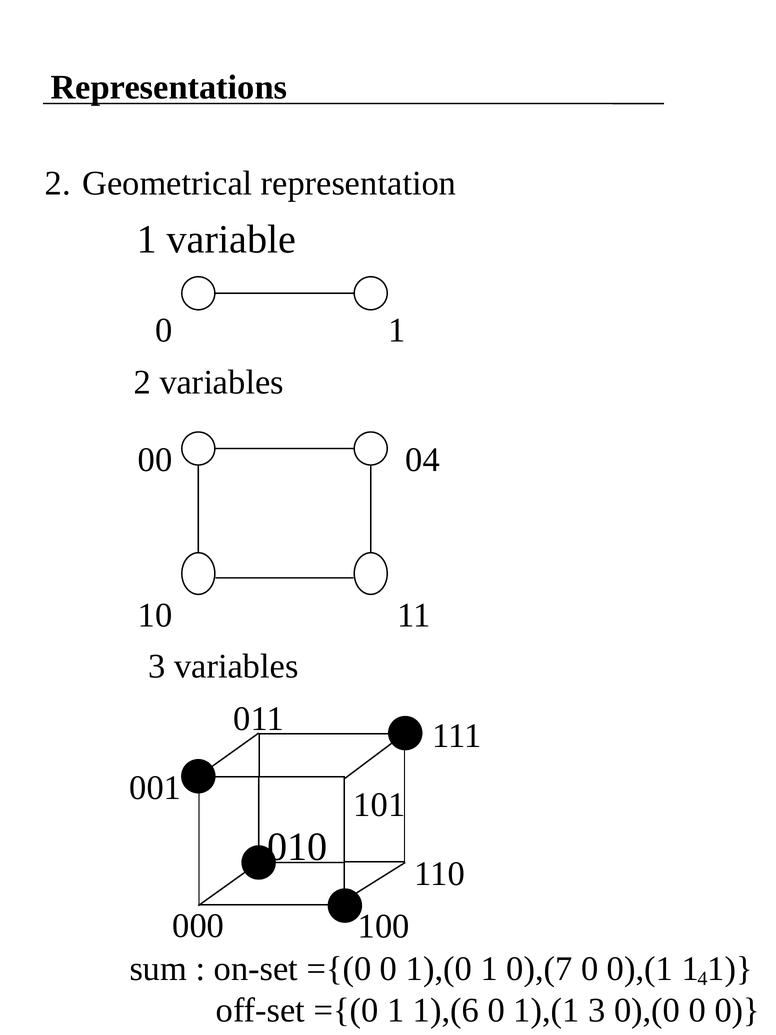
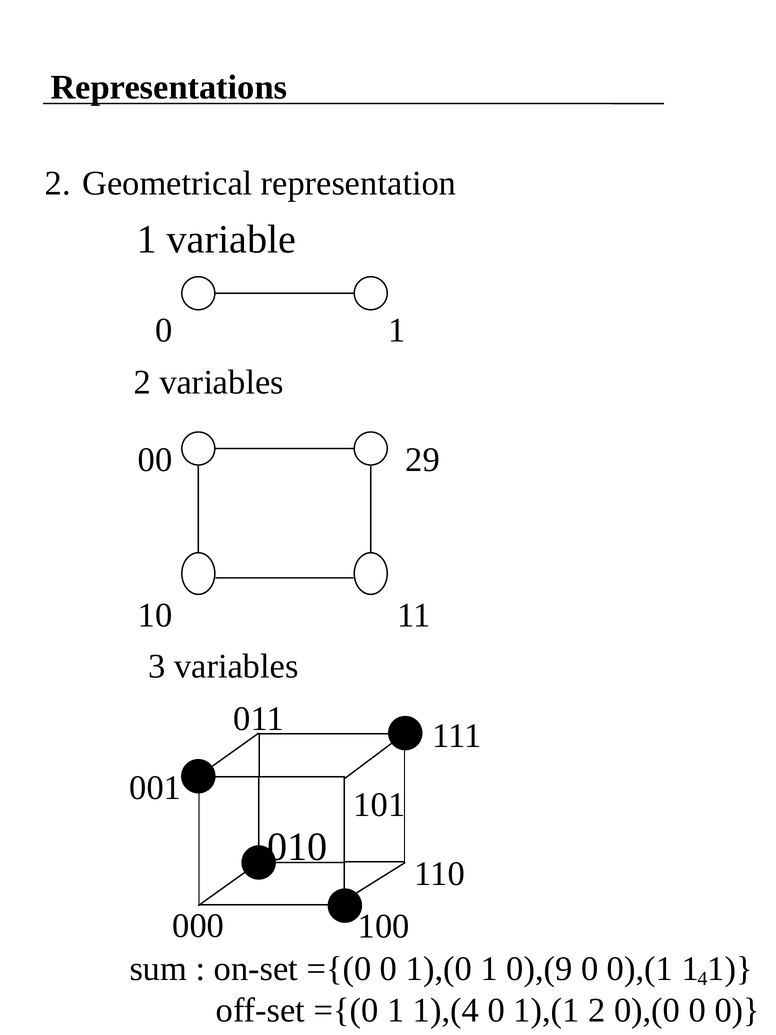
04: 04 -> 29
0),(7: 0),(7 -> 0),(9
1),(6: 1),(6 -> 1),(4
1),(1 3: 3 -> 2
